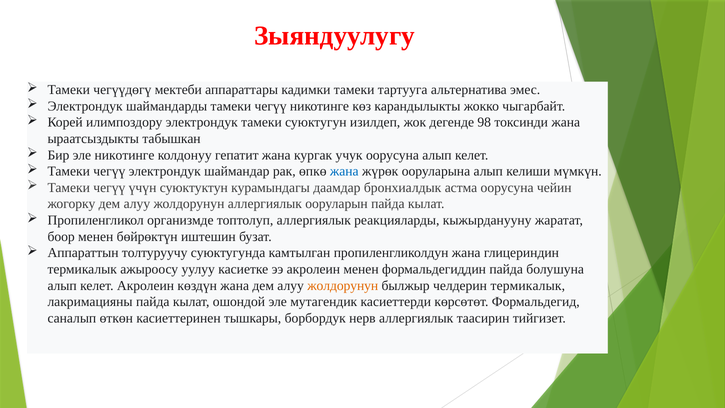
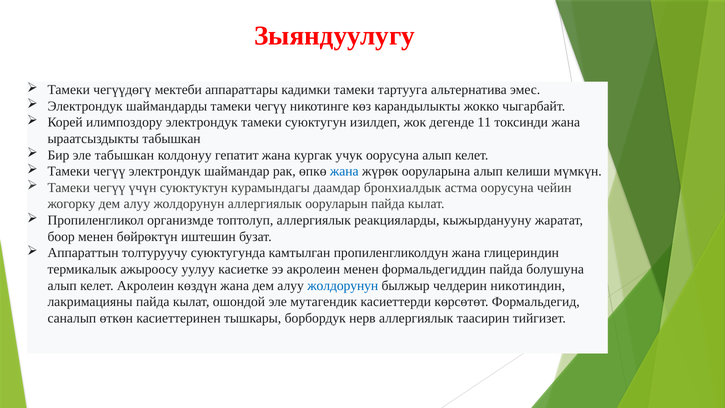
98: 98 -> 11
эле никотинге: никотинге -> табышкан
жолдорунун at (343, 285) colour: orange -> blue
челдерин термикалык: термикалык -> никотиндин
